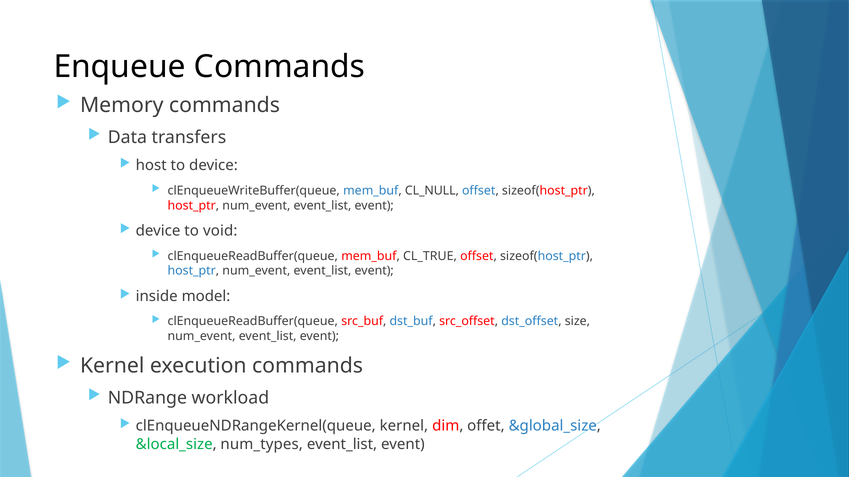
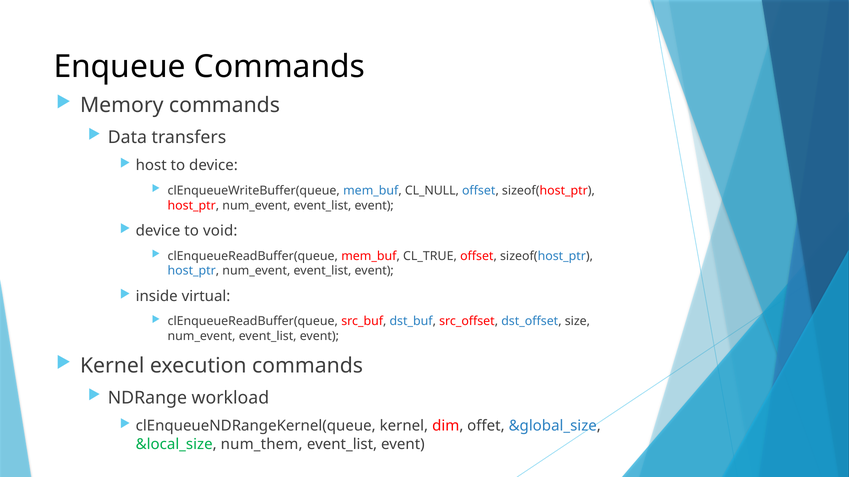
model: model -> virtual
num_types: num_types -> num_them
